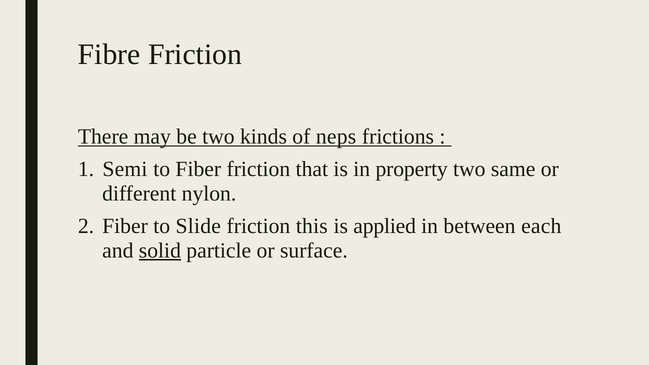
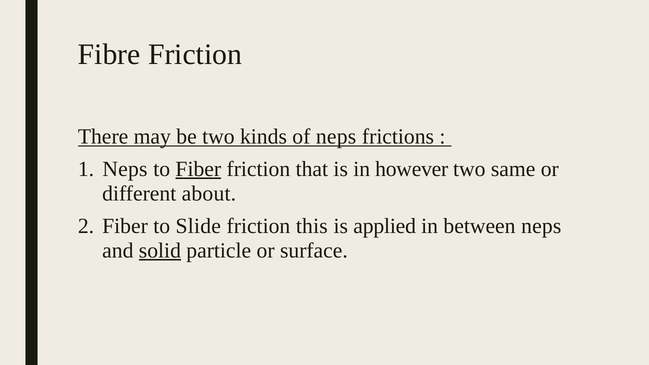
Semi at (125, 169): Semi -> Neps
Fiber at (198, 169) underline: none -> present
property: property -> however
nylon: nylon -> about
between each: each -> neps
